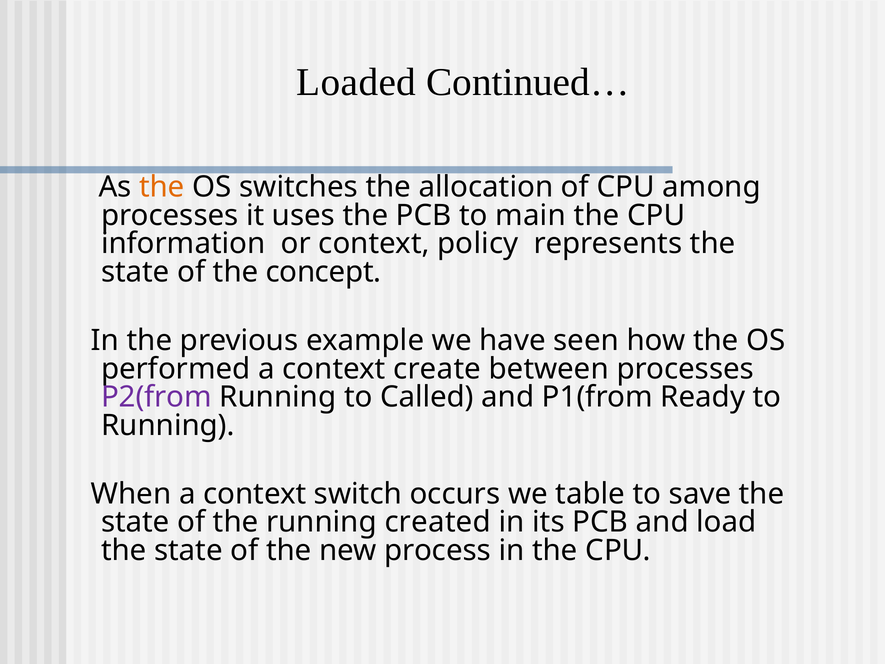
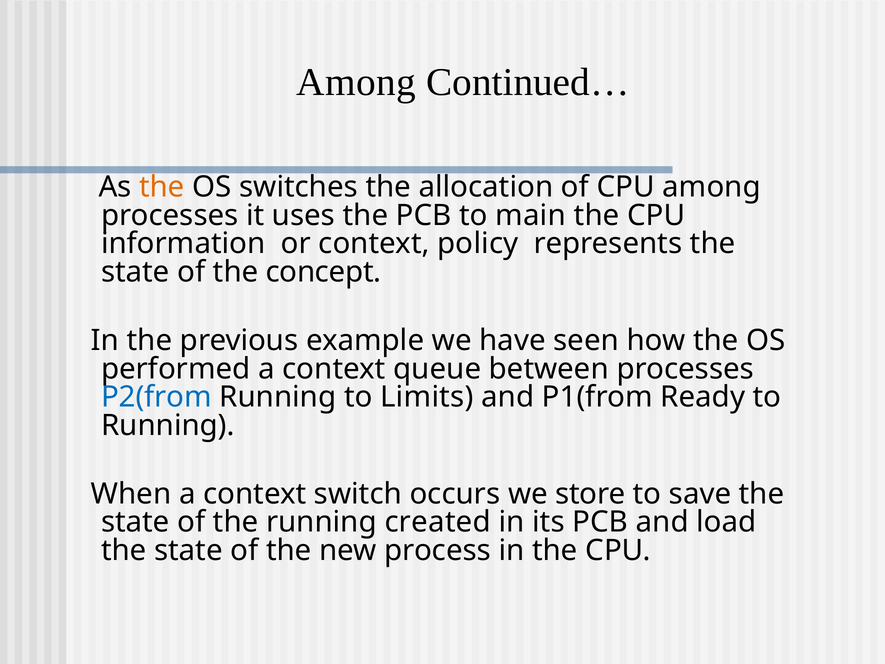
Loaded at (356, 82): Loaded -> Among
create: create -> queue
P2(from colour: purple -> blue
Called: Called -> Limits
table: table -> store
